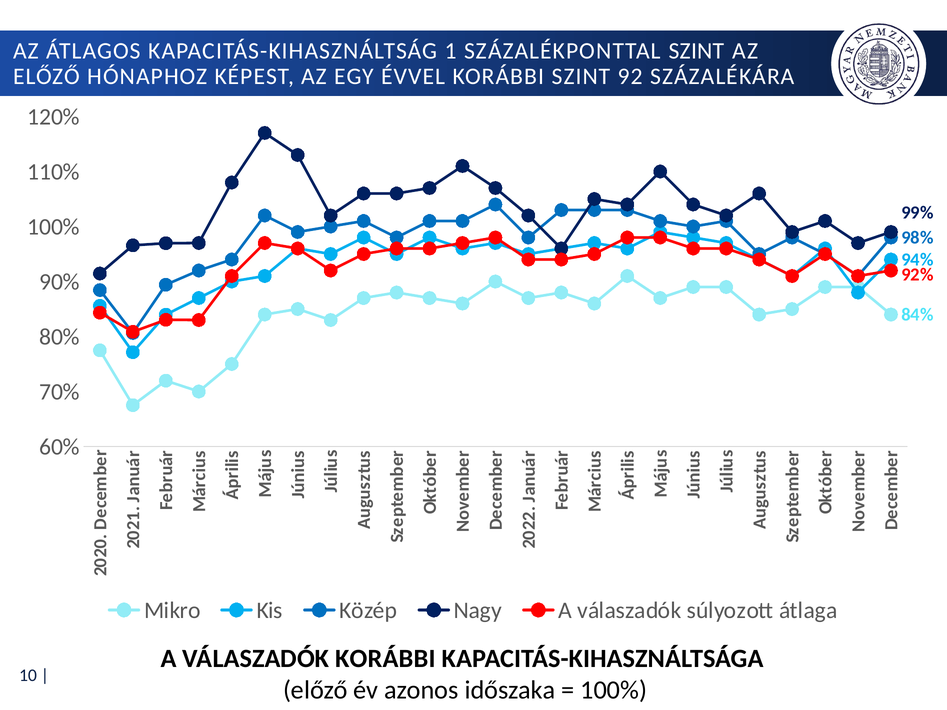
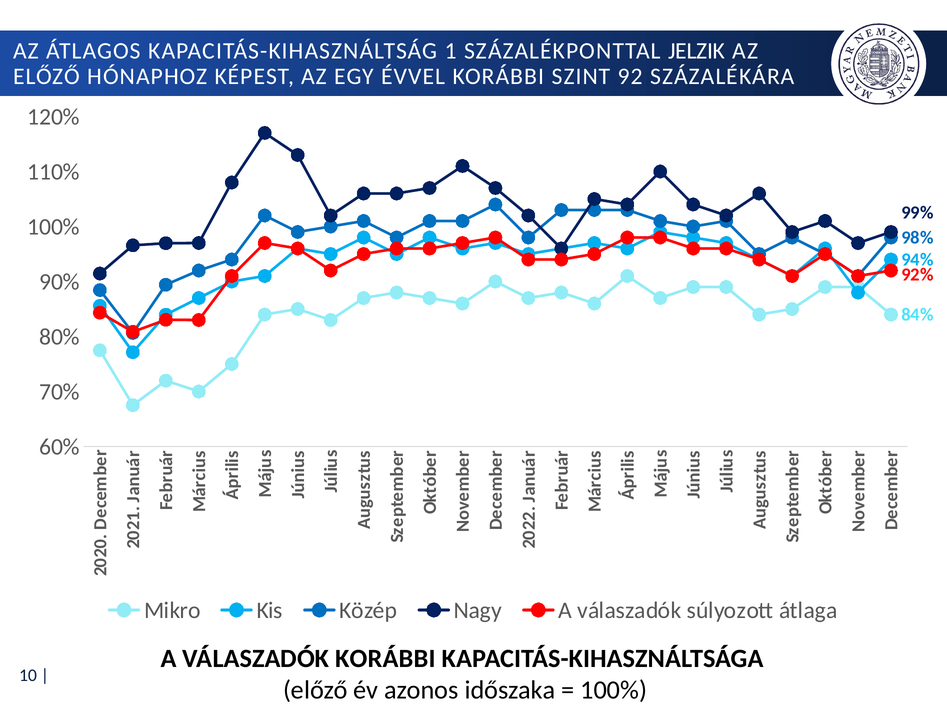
SZÁZALÉKPONTTAL SZINT: SZINT -> JELZIK
